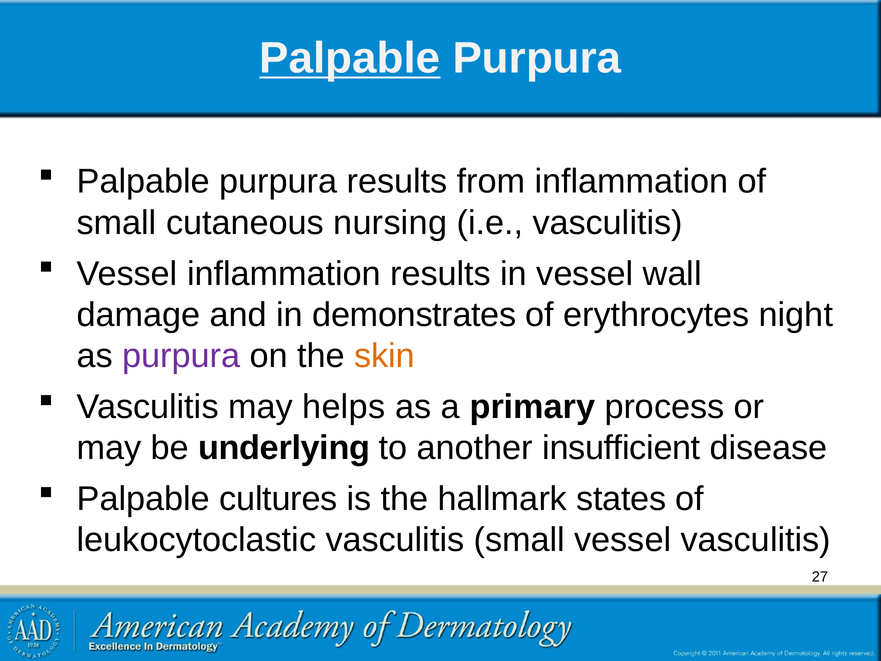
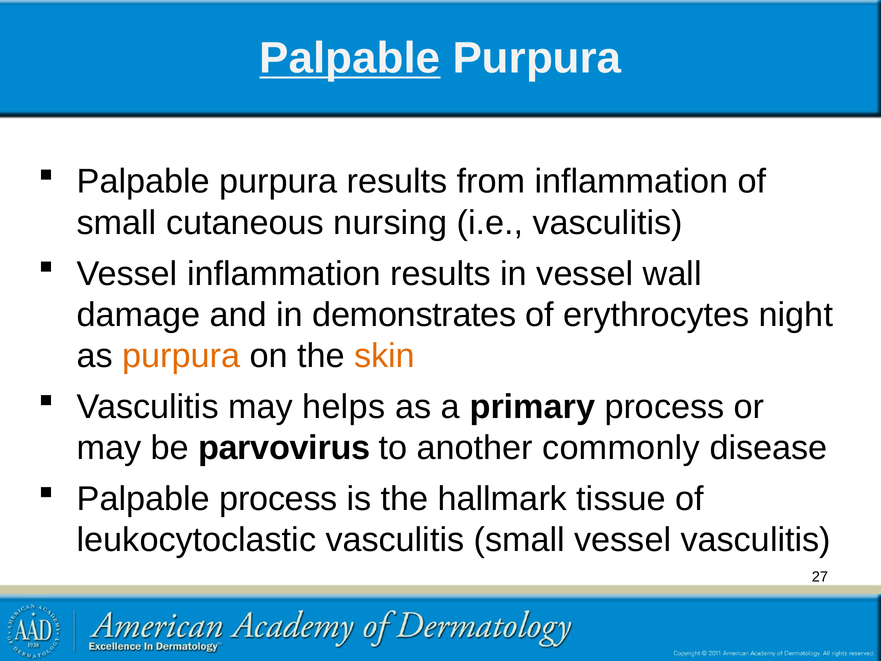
purpura at (181, 356) colour: purple -> orange
underlying: underlying -> parvovirus
insufficient: insufficient -> commonly
Palpable cultures: cultures -> process
states: states -> tissue
